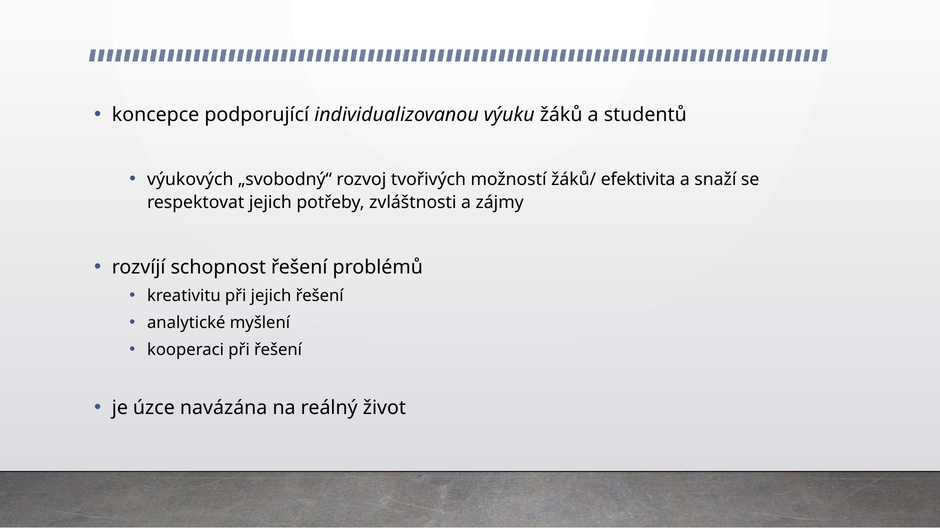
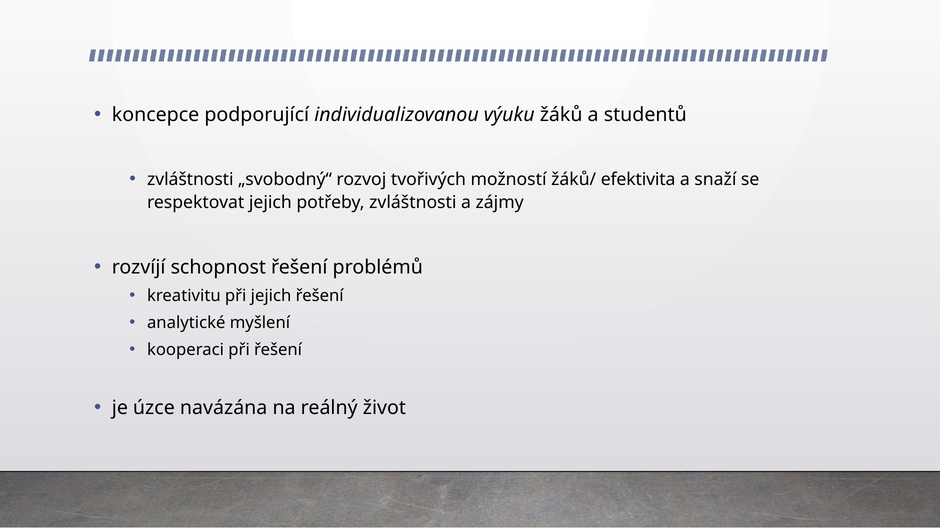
výukových at (190, 180): výukových -> zvláštnosti
